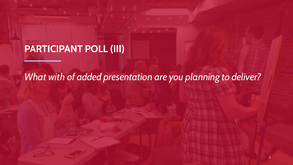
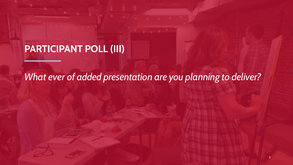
with: with -> ever
